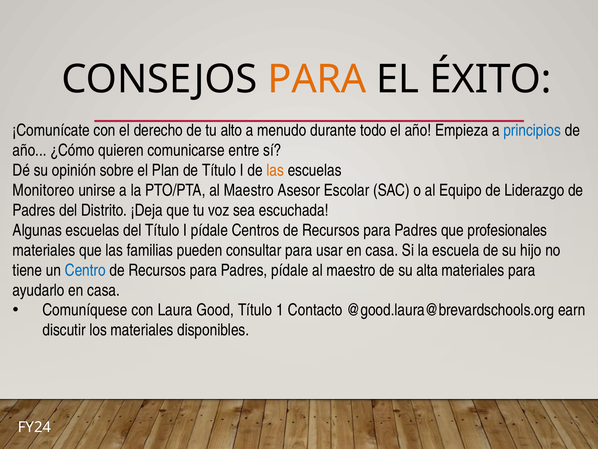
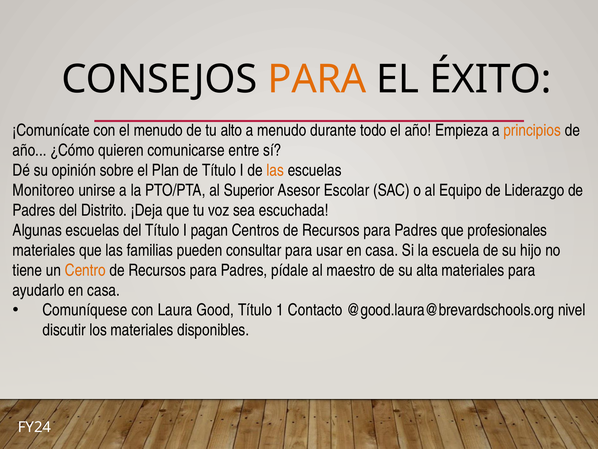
el derecho: derecho -> menudo
principios colour: blue -> orange
PTO/PTA al Maestro: Maestro -> Superior
I pídale: pídale -> pagan
Centro colour: blue -> orange
earn: earn -> nivel
